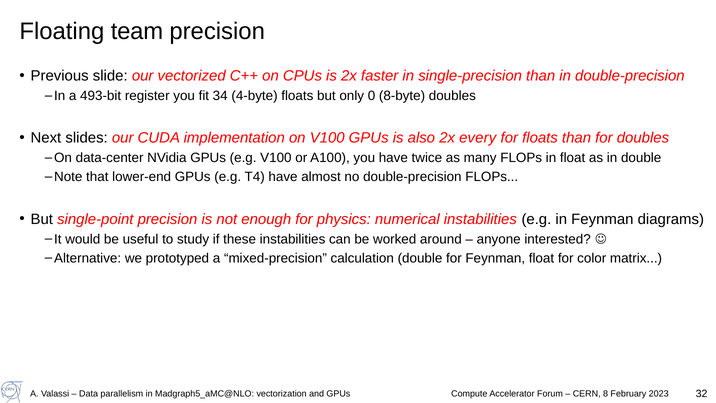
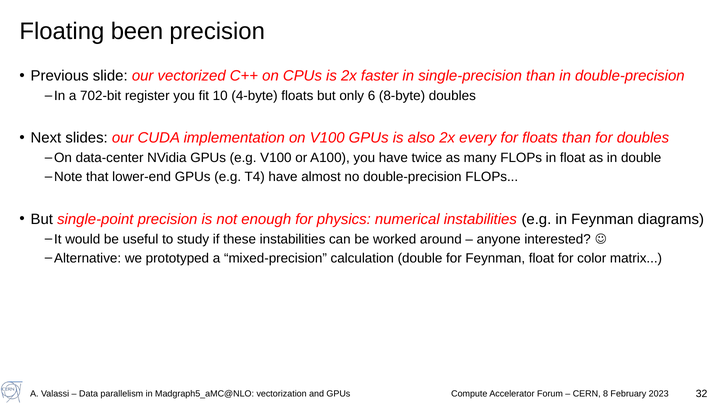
team: team -> been
493-bit: 493-bit -> 702-bit
34: 34 -> 10
0: 0 -> 6
